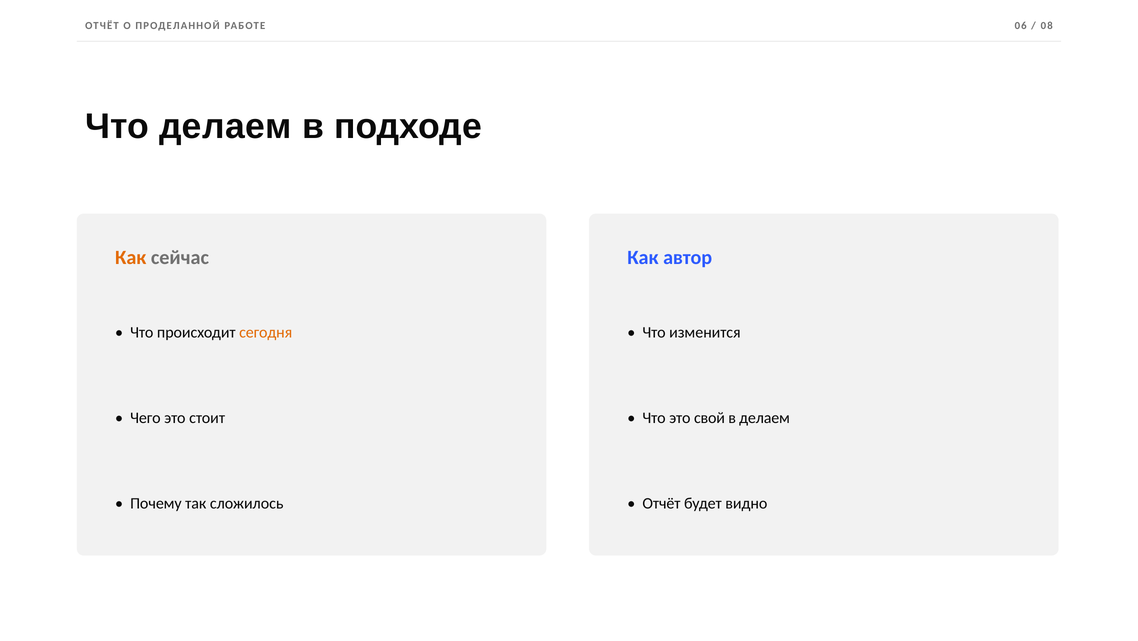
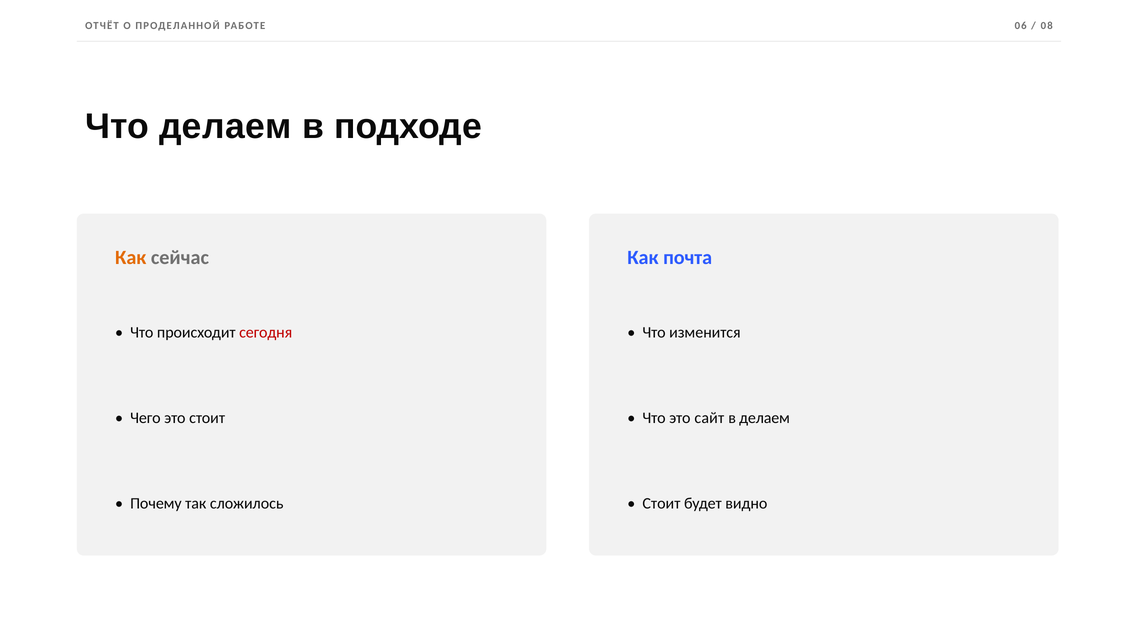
автор: автор -> почта
сегодня colour: orange -> red
свой: свой -> сайт
Отчёт at (661, 503): Отчёт -> Стоит
